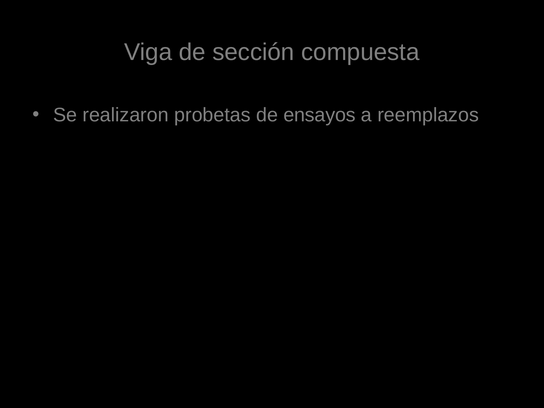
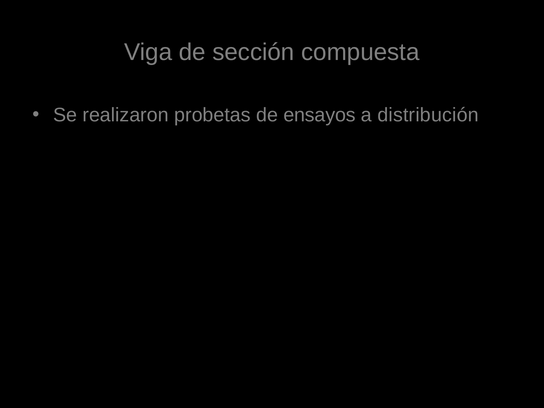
reemplazos: reemplazos -> distribución
